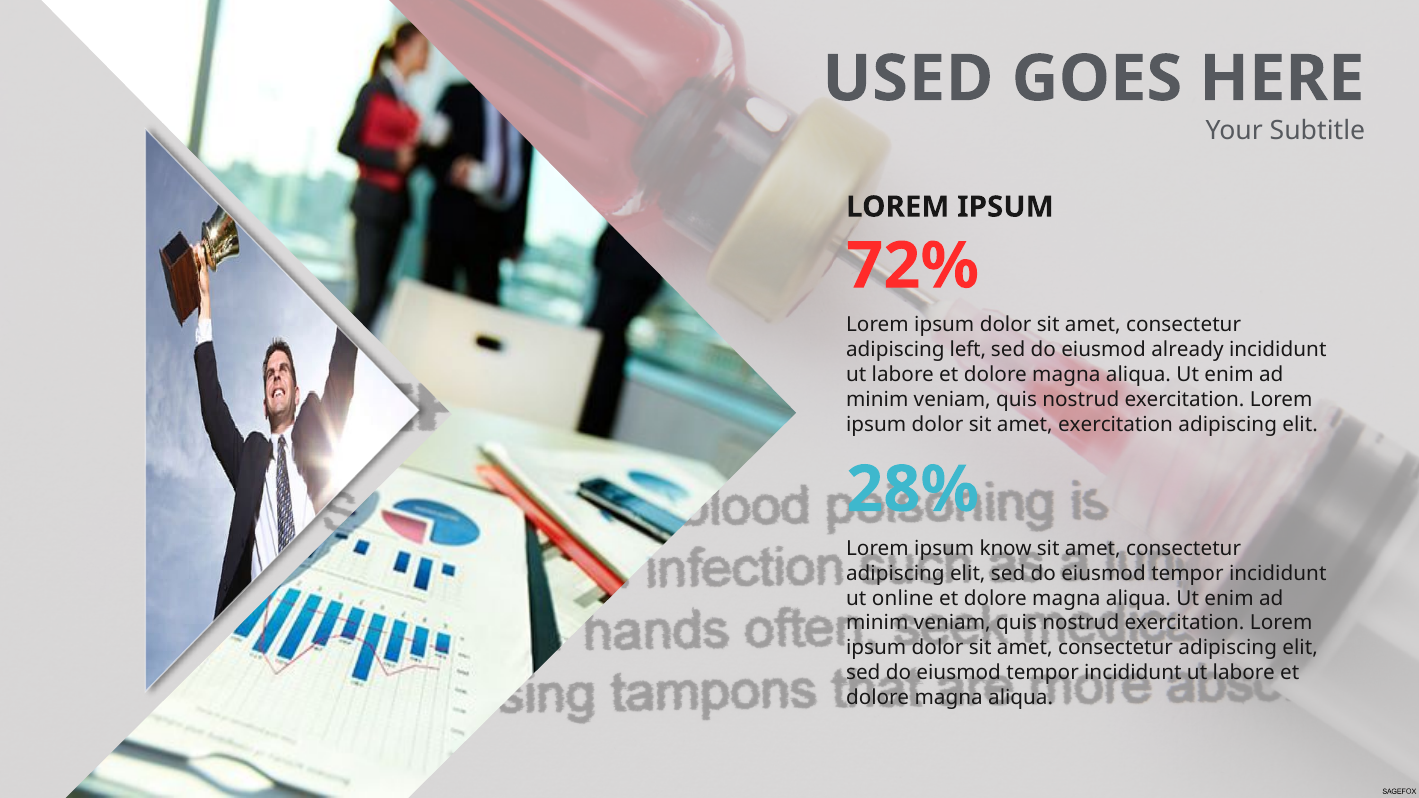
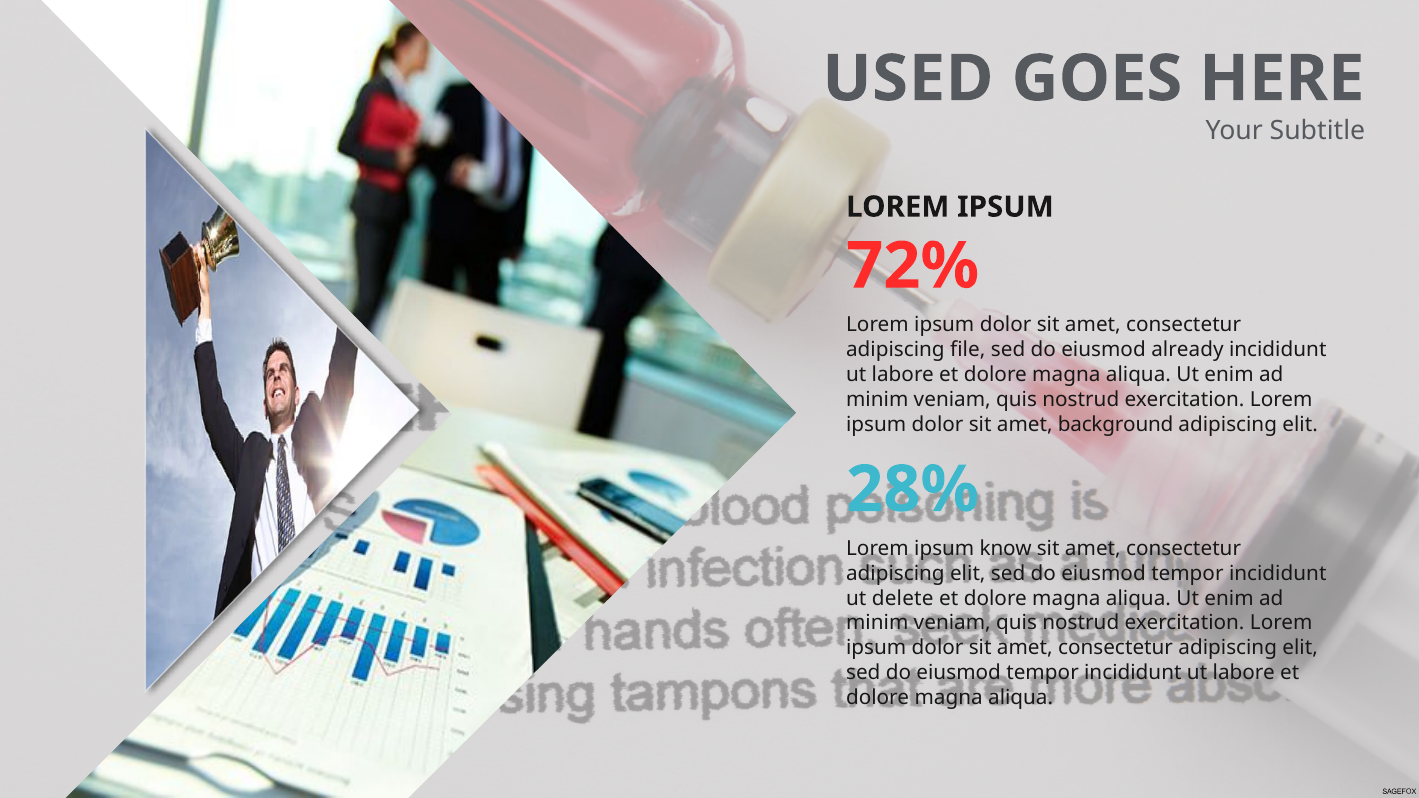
left: left -> file
amet exercitation: exercitation -> background
online: online -> delete
